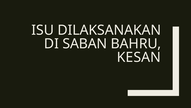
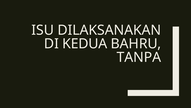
SABAN: SABAN -> KEDUA
KESAN: KESAN -> TANPA
